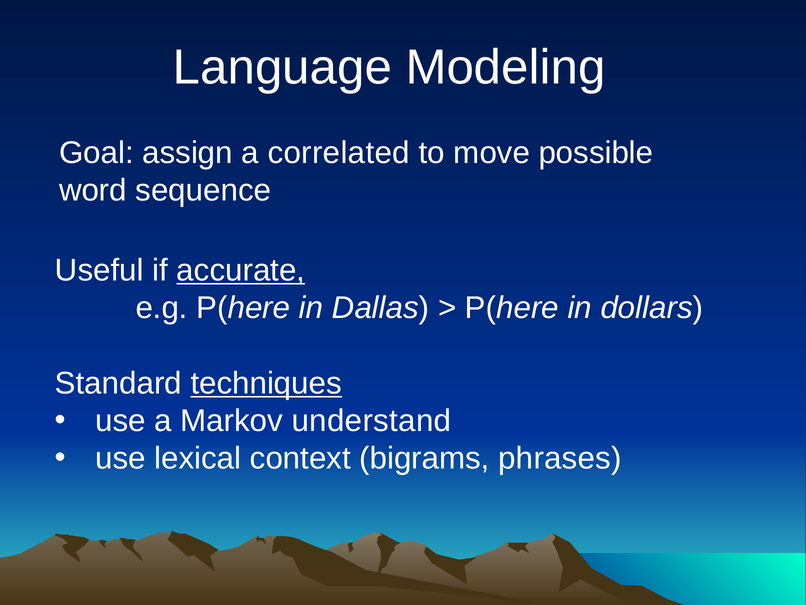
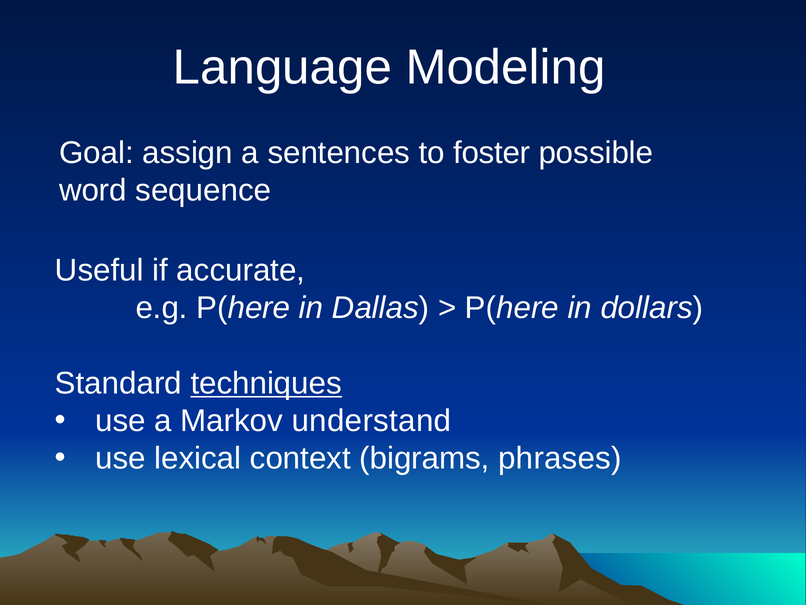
correlated: correlated -> sentences
move: move -> foster
accurate underline: present -> none
